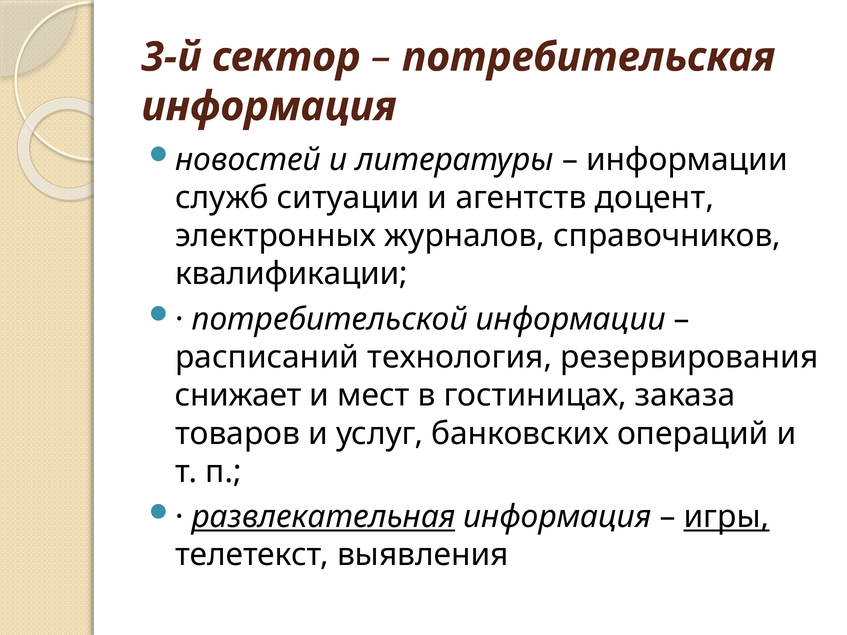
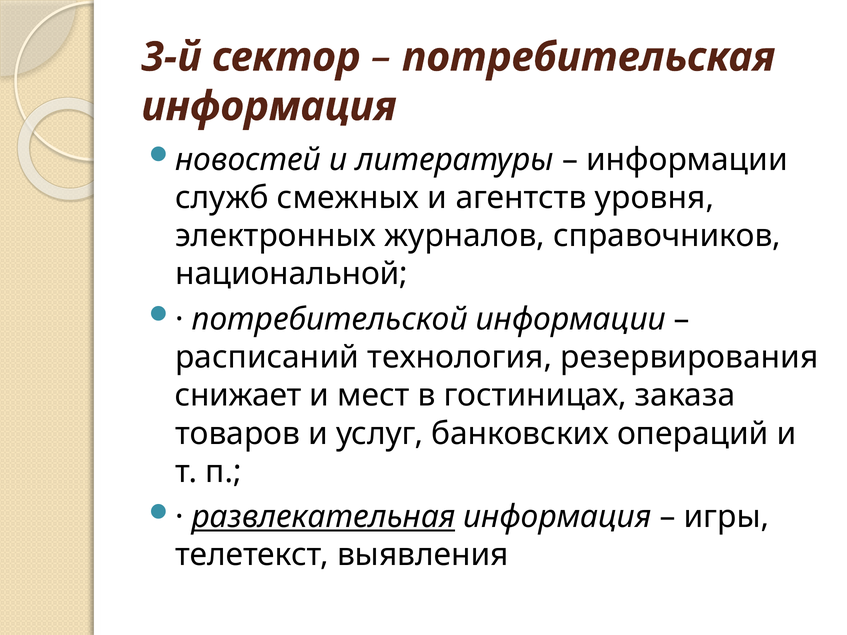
ситуации: ситуации -> смежных
доцент: доцент -> уровня
квалификации: квалификации -> национальной
игры underline: present -> none
